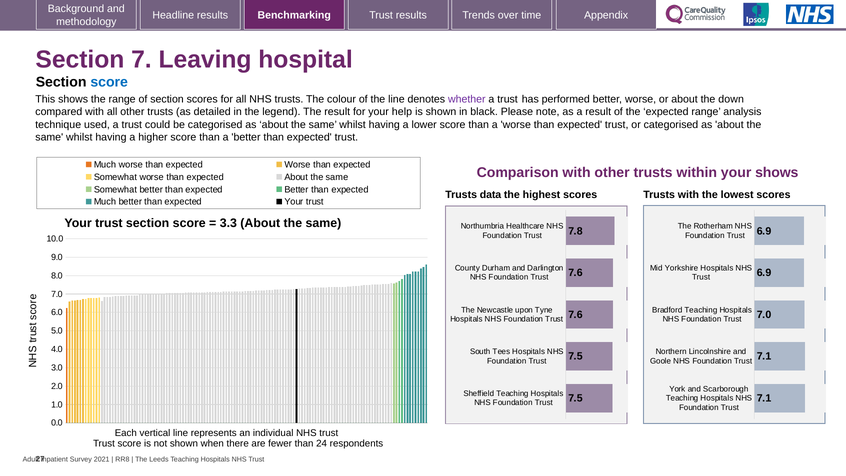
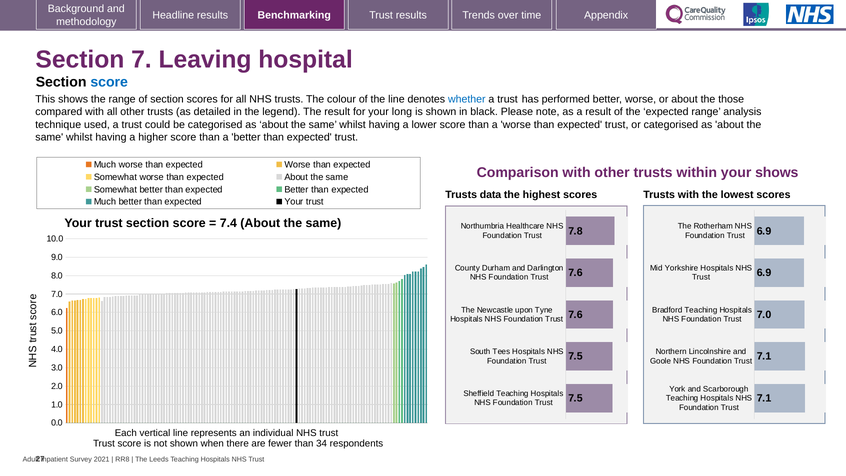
whether colour: purple -> blue
down: down -> those
help: help -> long
3.3: 3.3 -> 7.4
24: 24 -> 34
